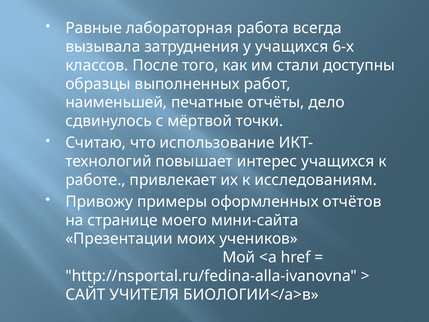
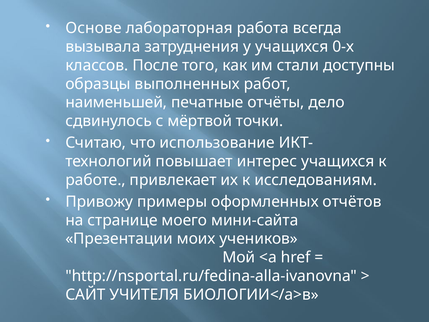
Равные: Равные -> Основе
6-х: 6-х -> 0-х
